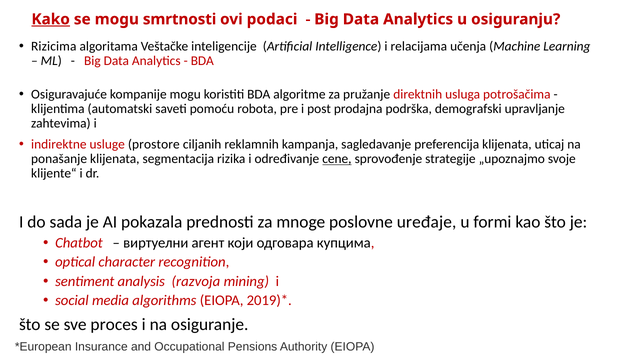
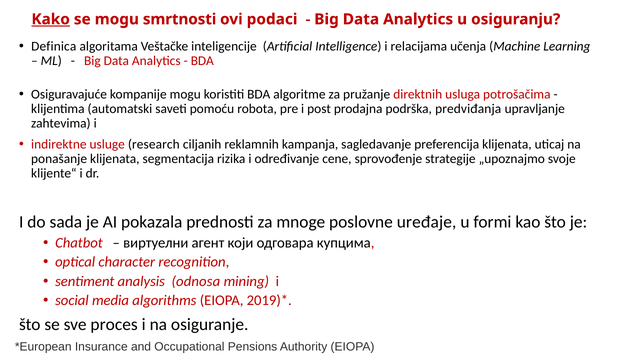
Rizicima: Rizicima -> Definica
demografski: demografski -> predviđanja
prostore: prostore -> research
cene underline: present -> none
razvoja: razvoja -> odnosa
